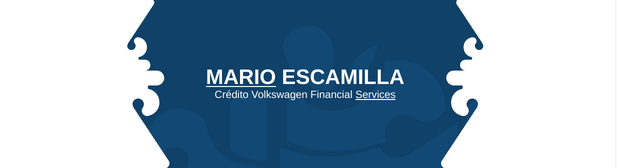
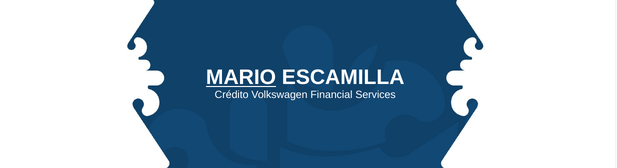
Services underline: present -> none
